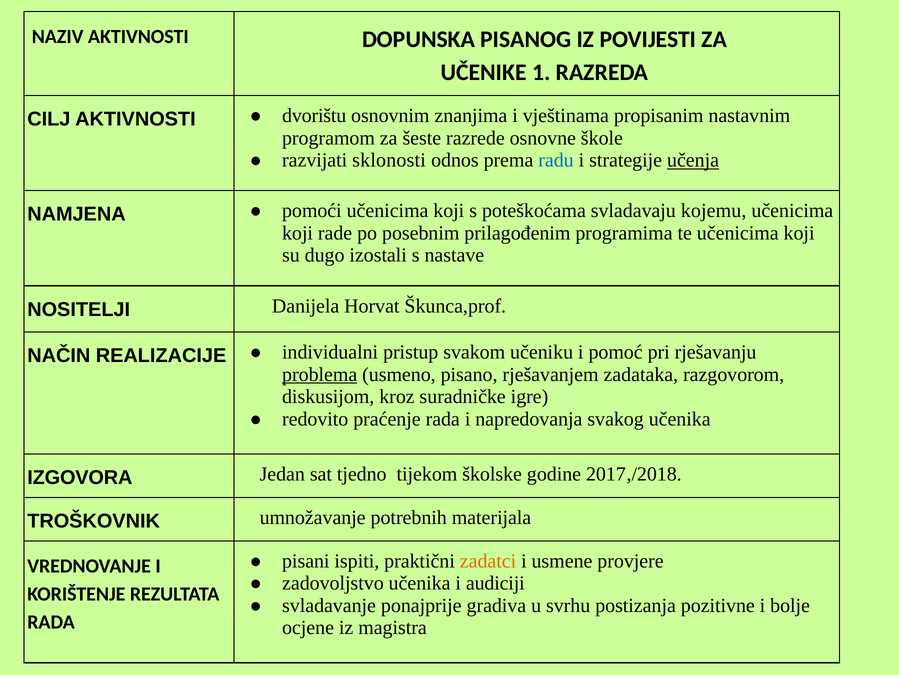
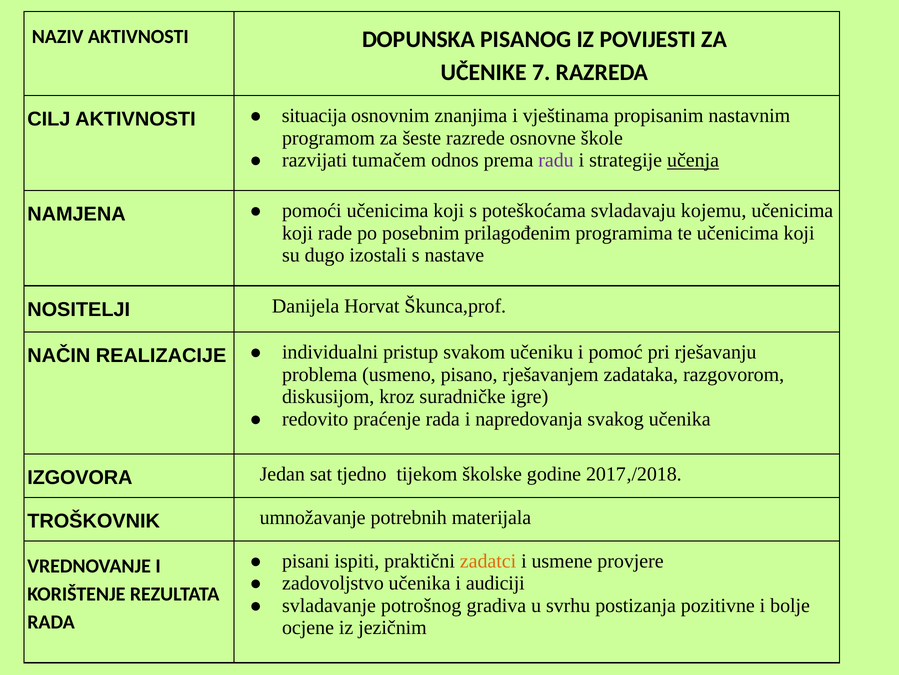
1: 1 -> 7
dvorištu: dvorištu -> situacija
sklonosti: sklonosti -> tumačem
radu colour: blue -> purple
problema underline: present -> none
ponajprije: ponajprije -> potrošnog
magistra: magistra -> jezičnim
